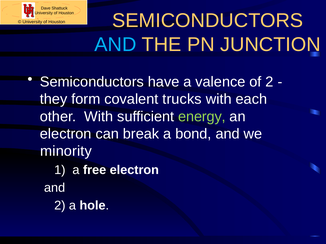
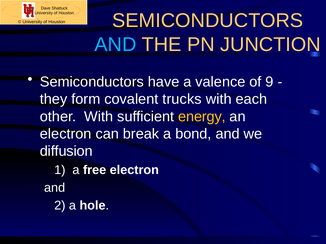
of 2: 2 -> 9
energy colour: light green -> yellow
minority: minority -> diffusion
